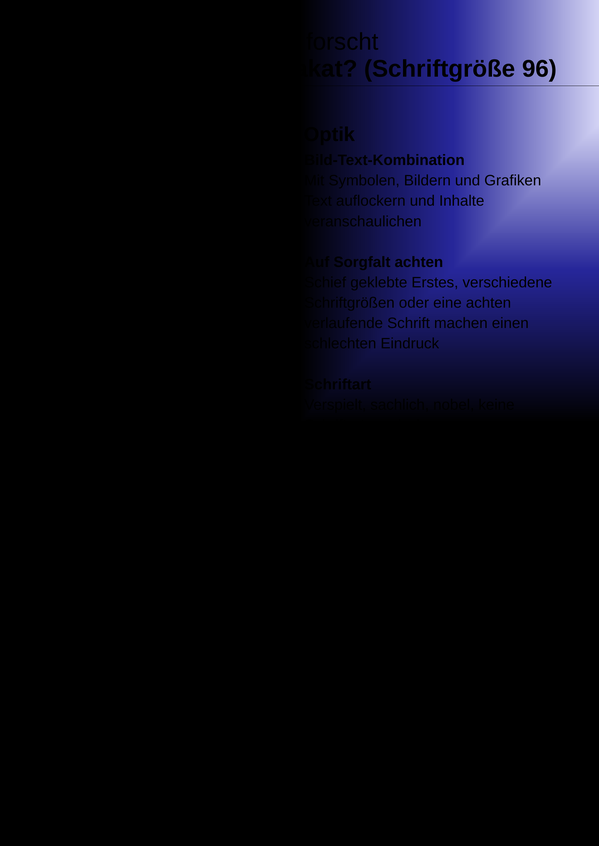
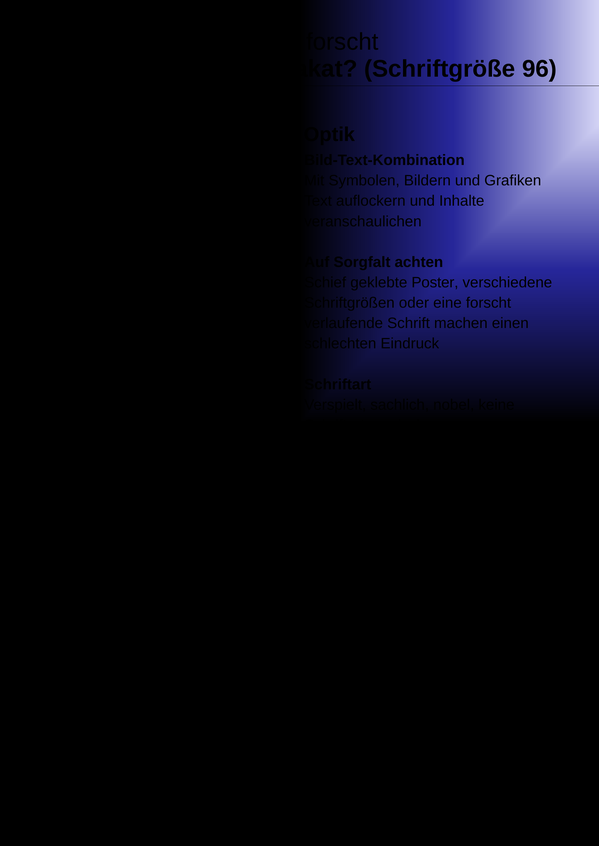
geklebte Erstes: Erstes -> Poster
eine achten: achten -> forscht
